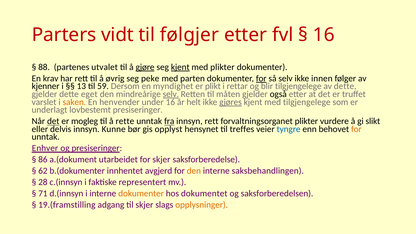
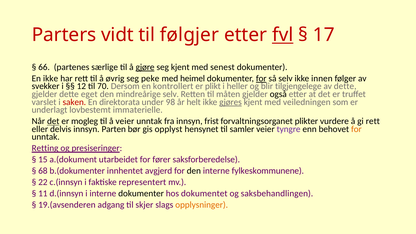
fvl underline: none -> present
16 at (324, 35): 16 -> 17
88: 88 -> 66
utvalet: utvalet -> særlige
kjent at (180, 67) underline: present -> none
med plikter: plikter -> senest
En krav: krav -> ikke
parten: parten -> heimel
kjenner: kjenner -> svekker
13: 13 -> 12
59: 59 -> 70
myndighet: myndighet -> kontrollert
rettar: rettar -> heller
selv at (171, 94) underline: present -> none
saken colour: orange -> red
henvender: henvender -> direktorata
under 16: 16 -> 98
med tilgjengelege: tilgjengelege -> veiledningen
lovbestemt presiseringer: presiseringer -> immaterielle
å rette: rette -> veier
fra underline: present -> none
innsyn rett: rett -> frist
gi slikt: slikt -> rett
Kunne: Kunne -> Parten
treffes: treffes -> samler
tyngre colour: blue -> purple
Enhver: Enhver -> Retting
86: 86 -> 15
for skjer: skjer -> fører
62: 62 -> 68
den at (194, 171) colour: orange -> black
saksbehandlingen: saksbehandlingen -> fylkeskommunene
28: 28 -> 22
71: 71 -> 11
dokumenter at (141, 194) colour: orange -> black
saksforberedelsen: saksforberedelsen -> saksbehandlingen
19.(framstilling: 19.(framstilling -> 19.(avsenderen
